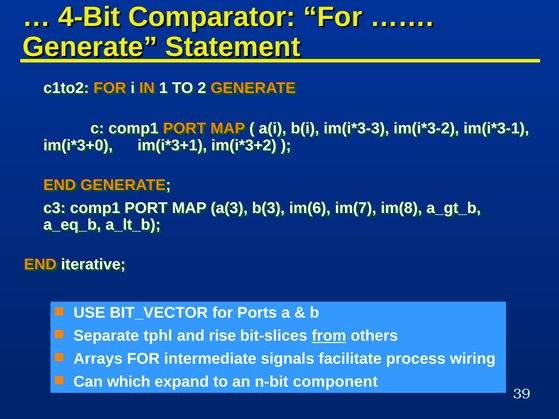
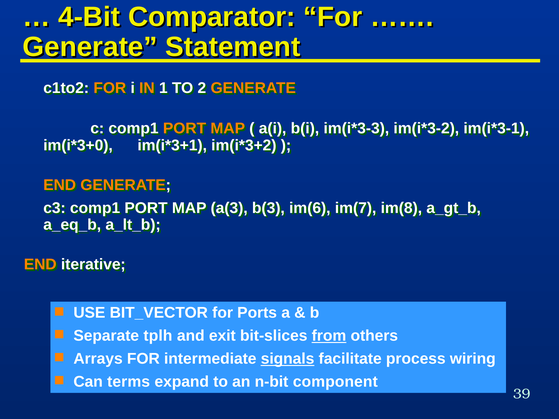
tphl: tphl -> tplh
rise: rise -> exit
signals underline: none -> present
which: which -> terms
